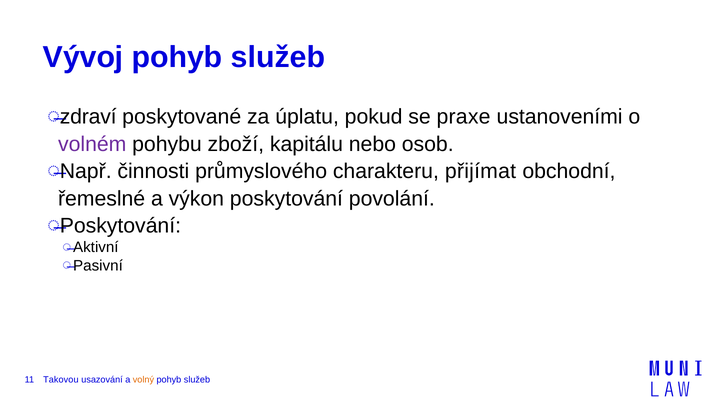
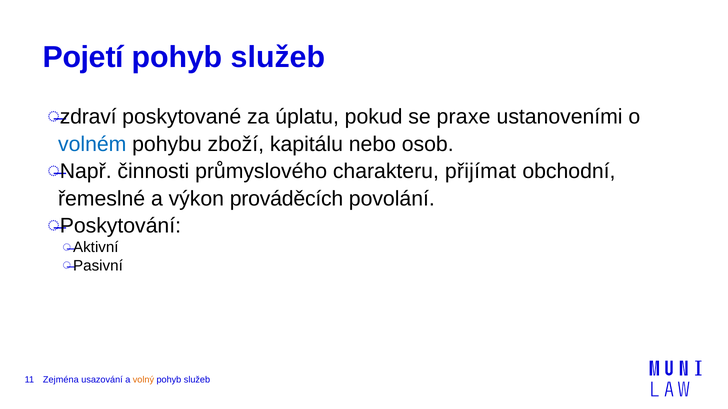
Vývoj: Vývoj -> Pojetí
volném colour: purple -> blue
výkon poskytování: poskytování -> prováděcích
Takovou: Takovou -> Zejména
